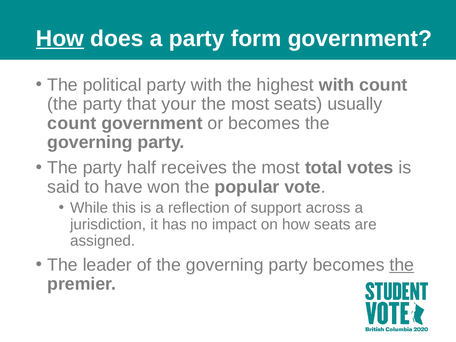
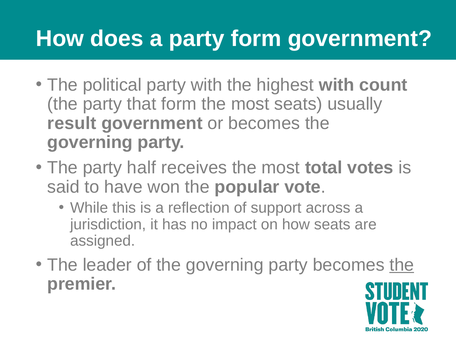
How at (60, 39) underline: present -> none
that your: your -> form
count at (72, 123): count -> result
